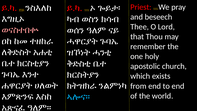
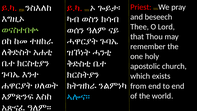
ወናስተበቍ colour: pink -> light green
